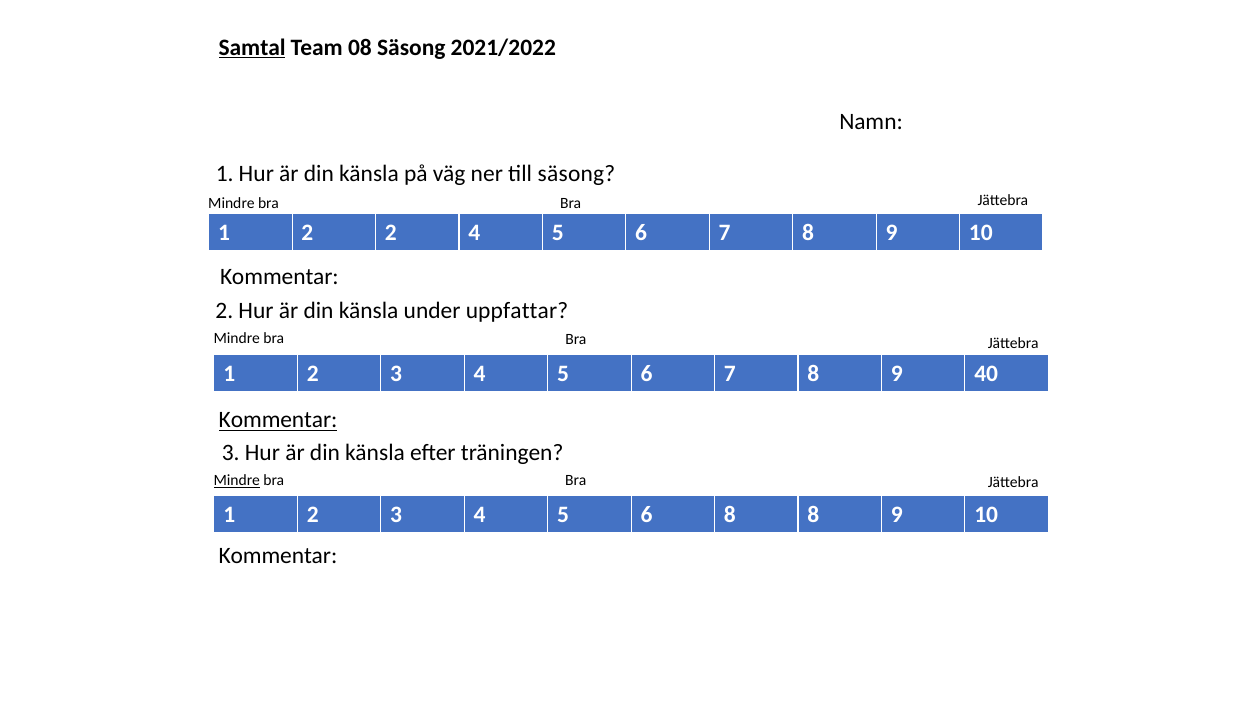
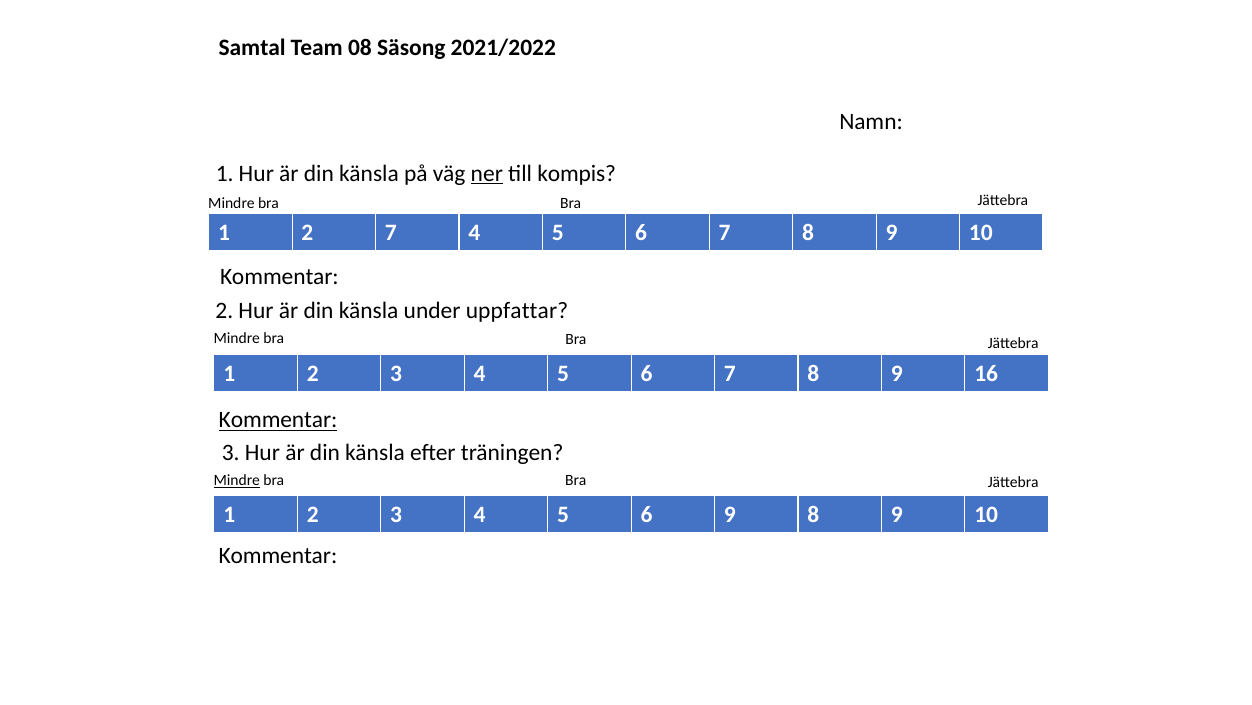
Samtal underline: present -> none
ner underline: none -> present
till säsong: säsong -> kompis
2 2: 2 -> 7
40: 40 -> 16
6 8: 8 -> 9
